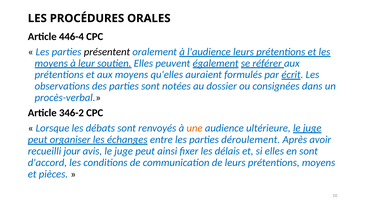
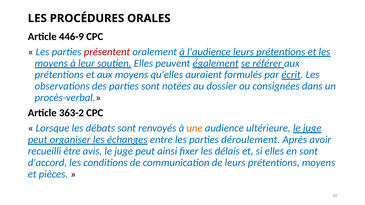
446-4: 446-4 -> 446-9
présentent colour: black -> red
346-2: 346-2 -> 363-2
jour: jour -> être
